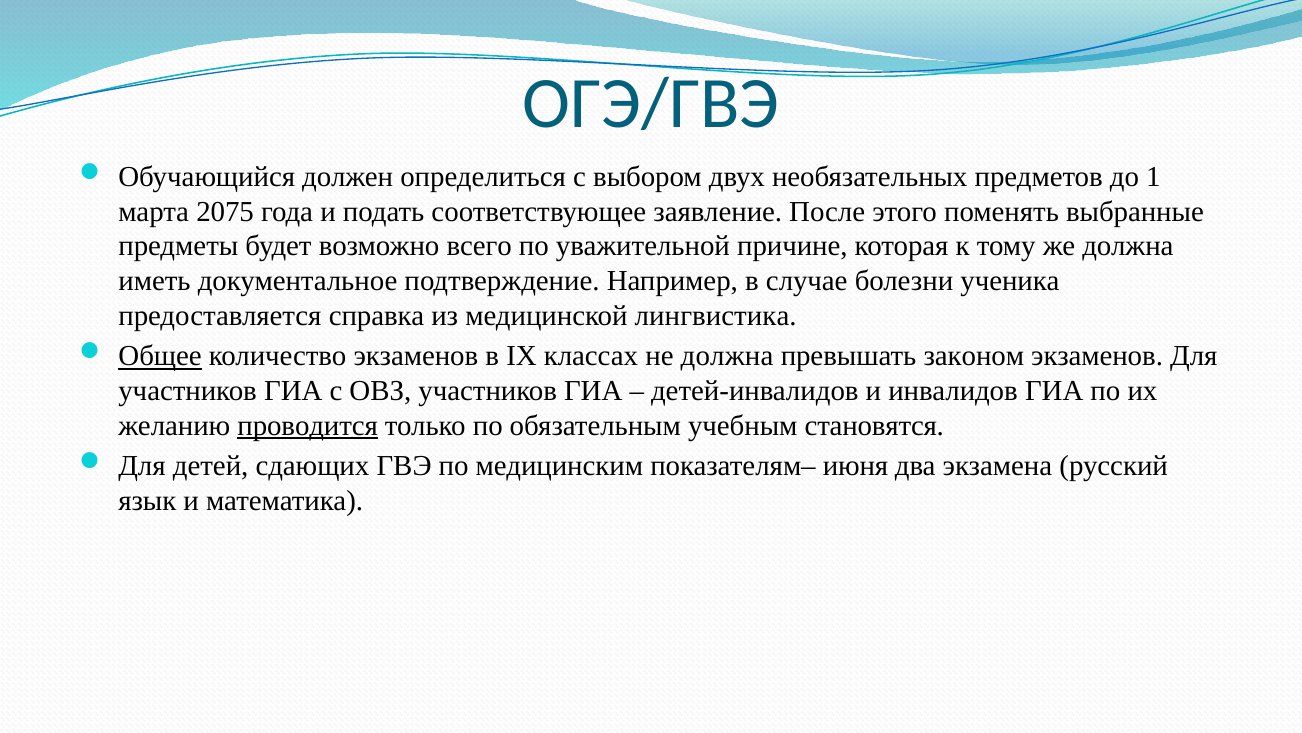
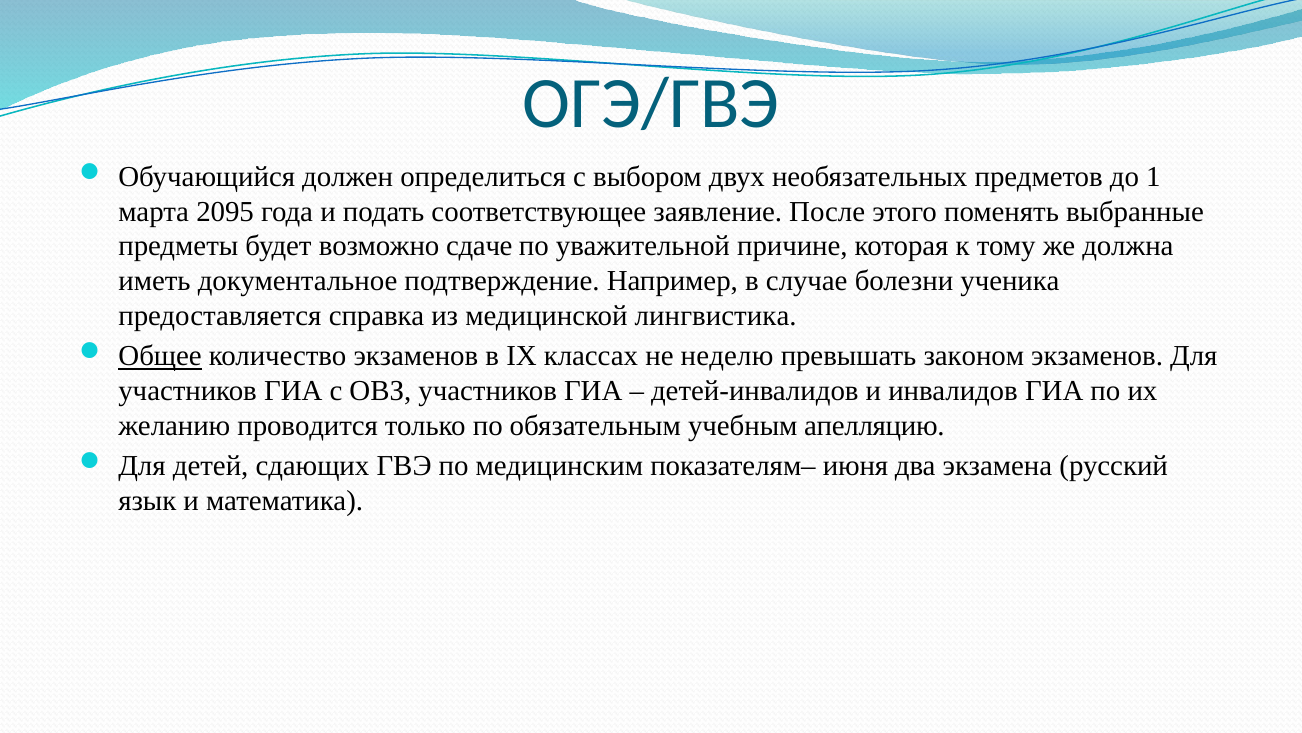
2075: 2075 -> 2095
всего: всего -> сдаче
не должна: должна -> неделю
проводится underline: present -> none
становятся: становятся -> апелляцию
